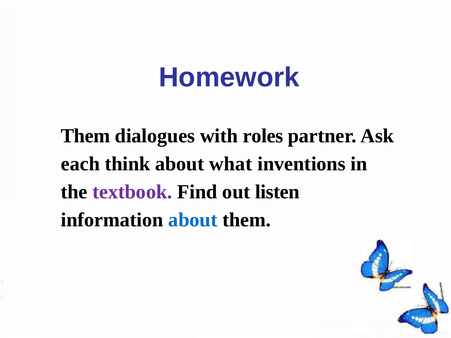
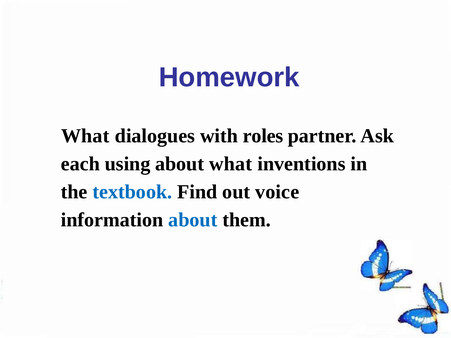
Them at (85, 136): Them -> What
think: think -> using
textbook colour: purple -> blue
listen: listen -> voice
